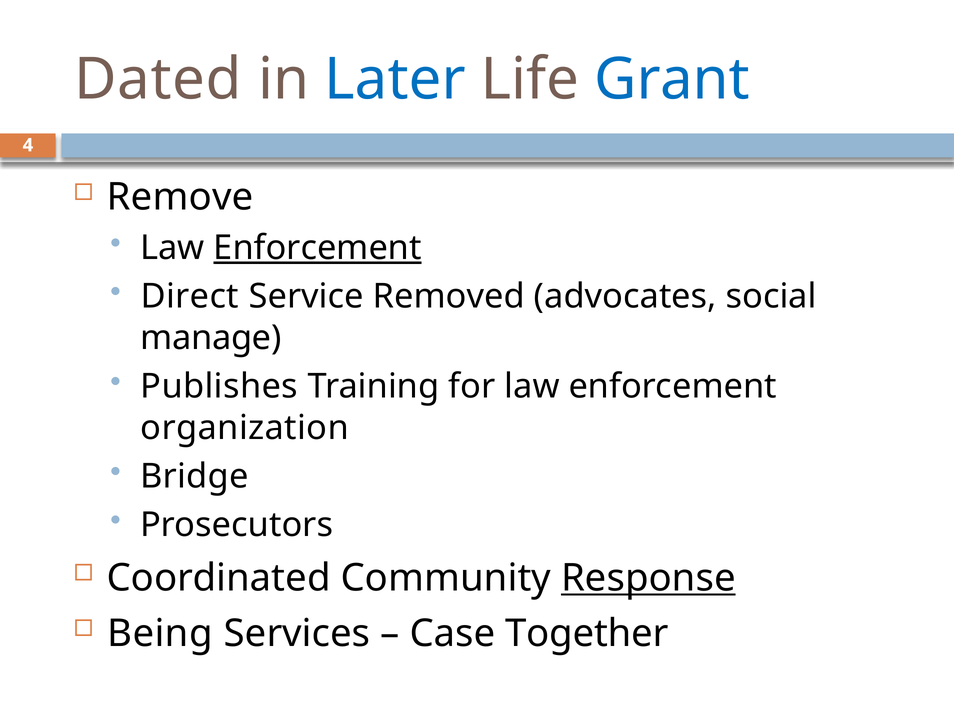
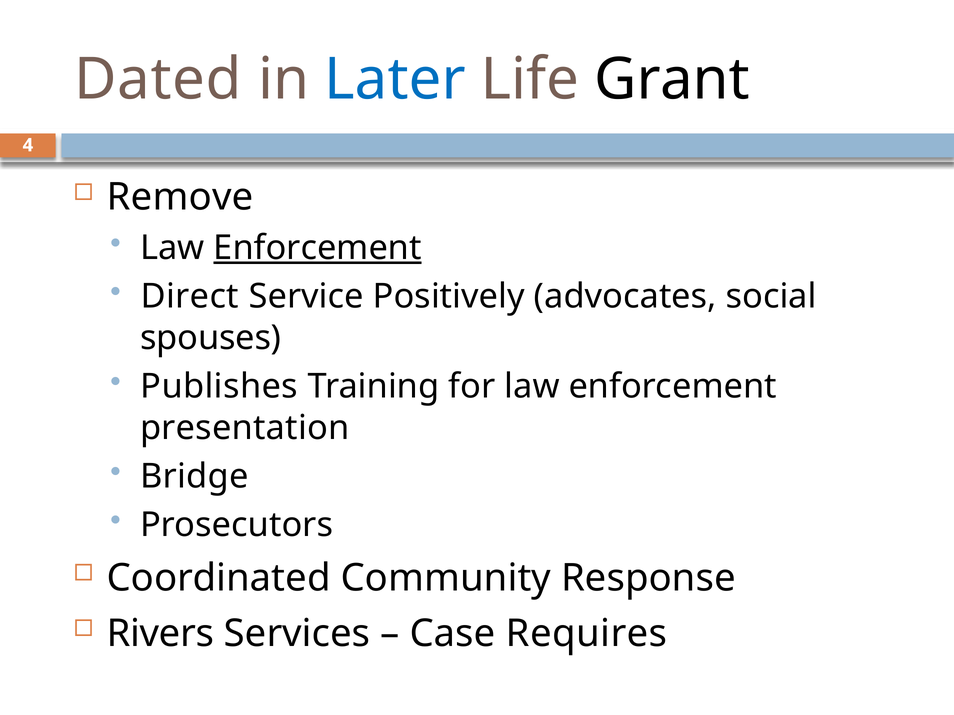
Grant colour: blue -> black
Removed: Removed -> Positively
manage: manage -> spouses
organization: organization -> presentation
Response underline: present -> none
Being: Being -> Rivers
Together: Together -> Requires
